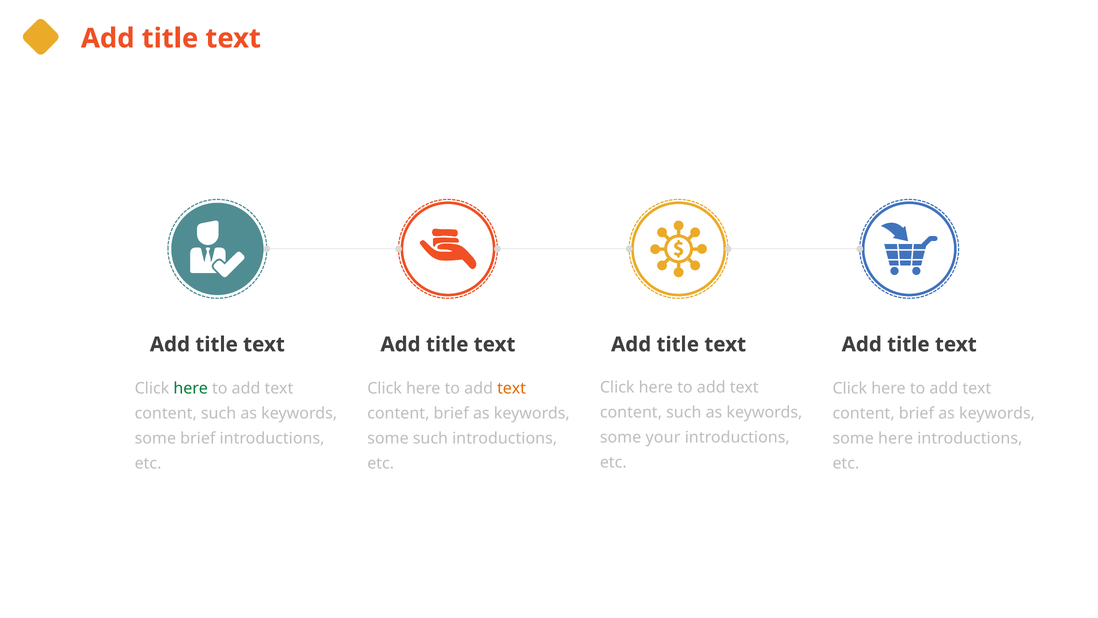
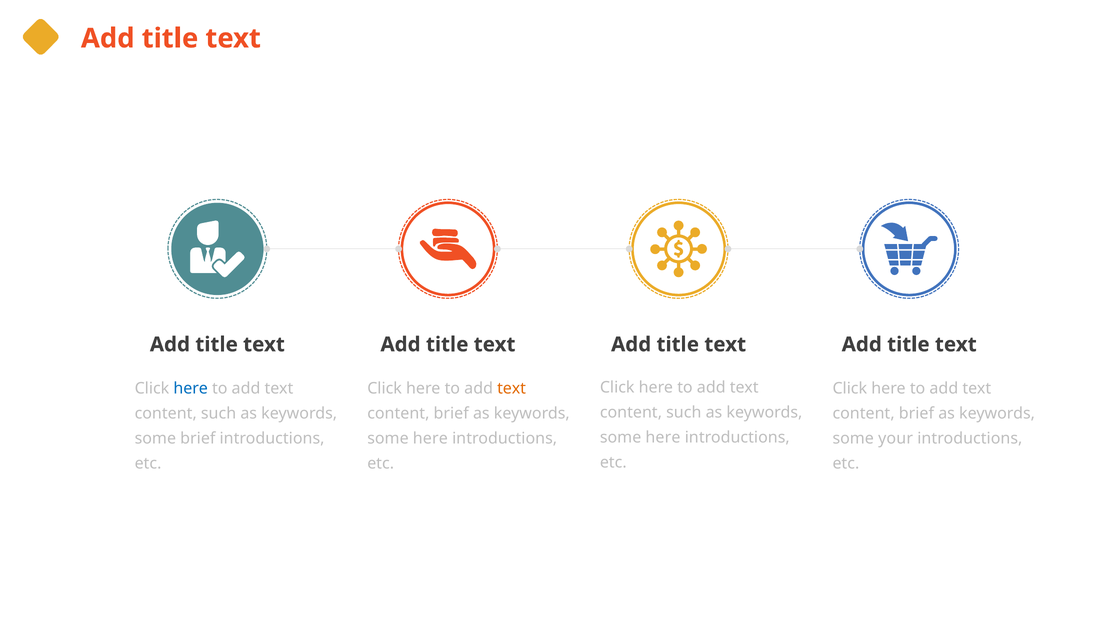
here at (191, 388) colour: green -> blue
your at (663, 437): your -> here
such at (430, 438): such -> here
some here: here -> your
